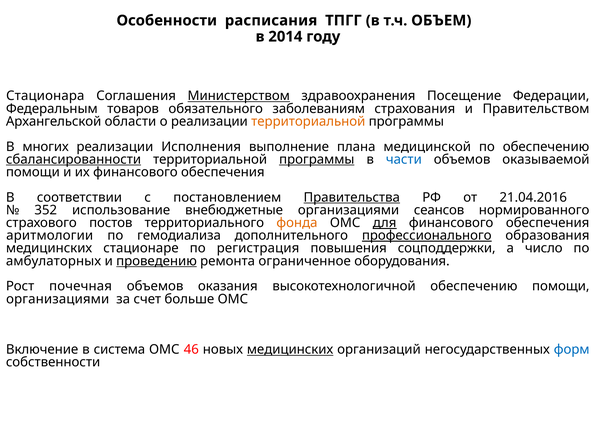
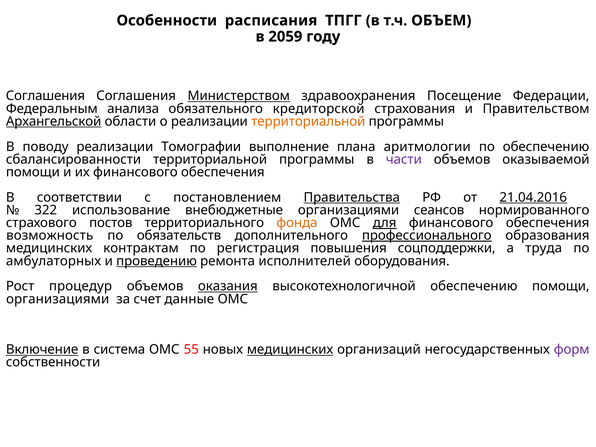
2014: 2014 -> 2059
Стационара at (45, 96): Стационара -> Соглашения
товаров: товаров -> анализа
заболеваниям: заболеваниям -> кредиторской
Архангельской underline: none -> present
многих: многих -> поводу
Исполнения: Исполнения -> Томографии
медицинской: медицинской -> аритмологии
сбалансированности underline: present -> none
программы at (317, 159) underline: present -> none
части colour: blue -> purple
21.04.2016 underline: none -> present
352: 352 -> 322
аритмологии: аритмологии -> возможность
гемодиализа: гемодиализа -> обязательств
стационаре: стационаре -> контрактам
число: число -> труда
ограниченное: ограниченное -> исполнителей
почечная: почечная -> процедур
оказания underline: none -> present
больше: больше -> данные
Включение underline: none -> present
46: 46 -> 55
форм colour: blue -> purple
